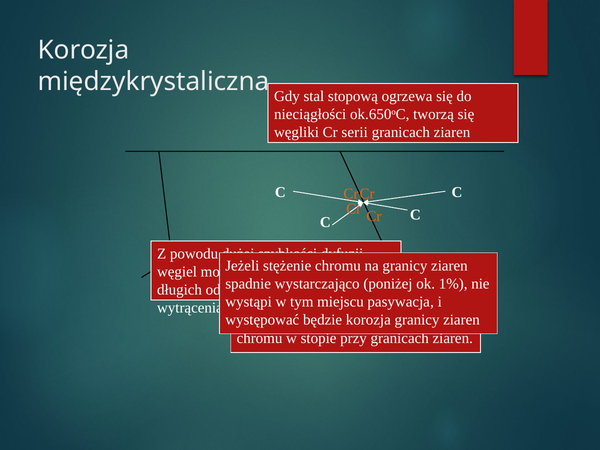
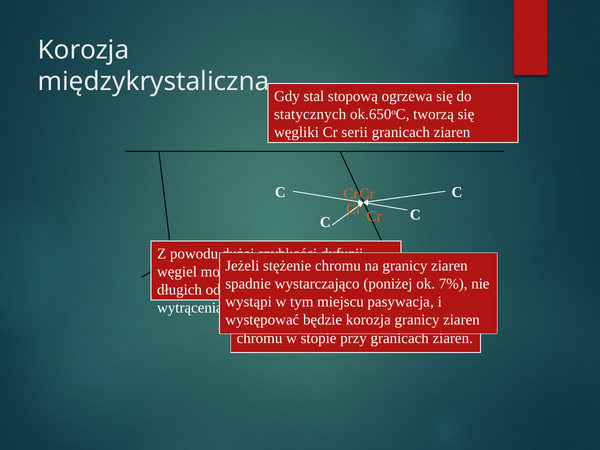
nieciągłości: nieciągłości -> statycznych
1%: 1% -> 7%
